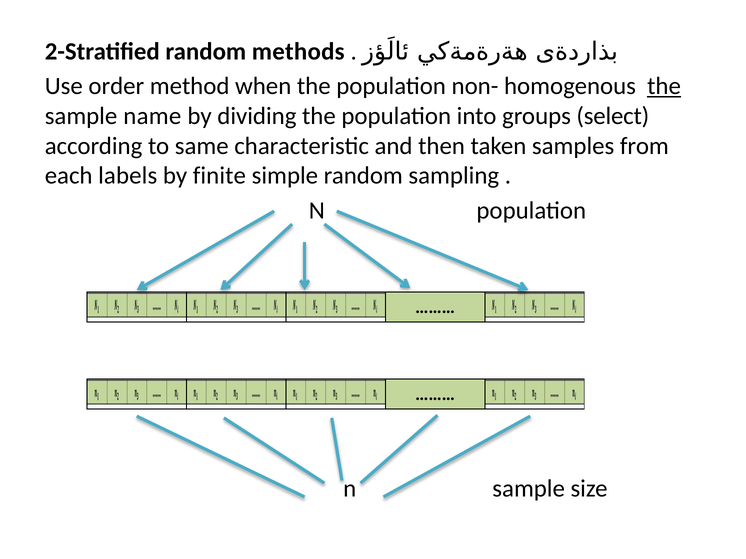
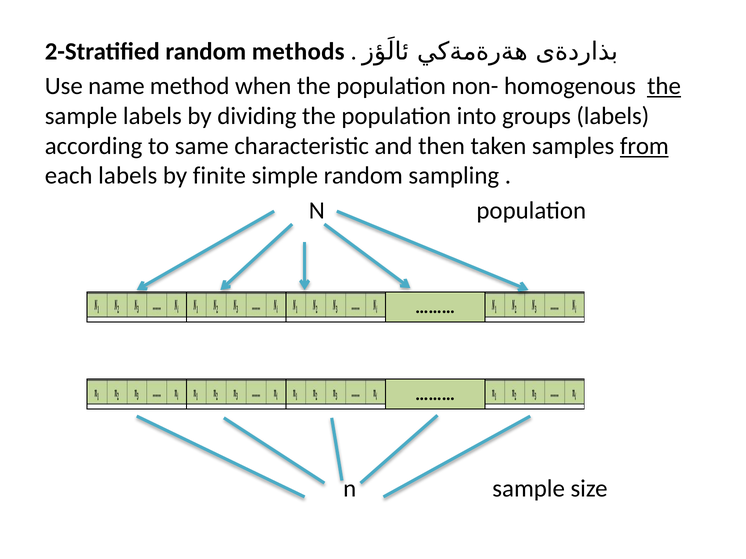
order: order -> name
sample name: name -> labels
groups select: select -> labels
from underline: none -> present
